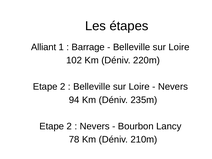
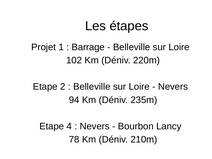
Alliant: Alliant -> Projet
2 at (69, 126): 2 -> 4
